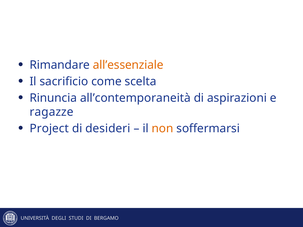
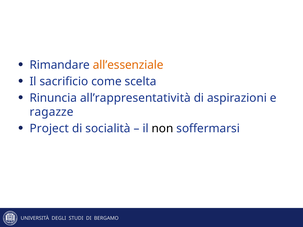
all’contemporaneità: all’contemporaneità -> all’rappresentatività
desideri: desideri -> socialità
non colour: orange -> black
